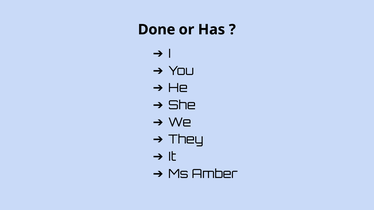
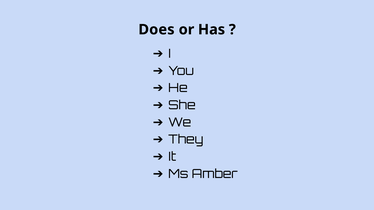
Done: Done -> Does
